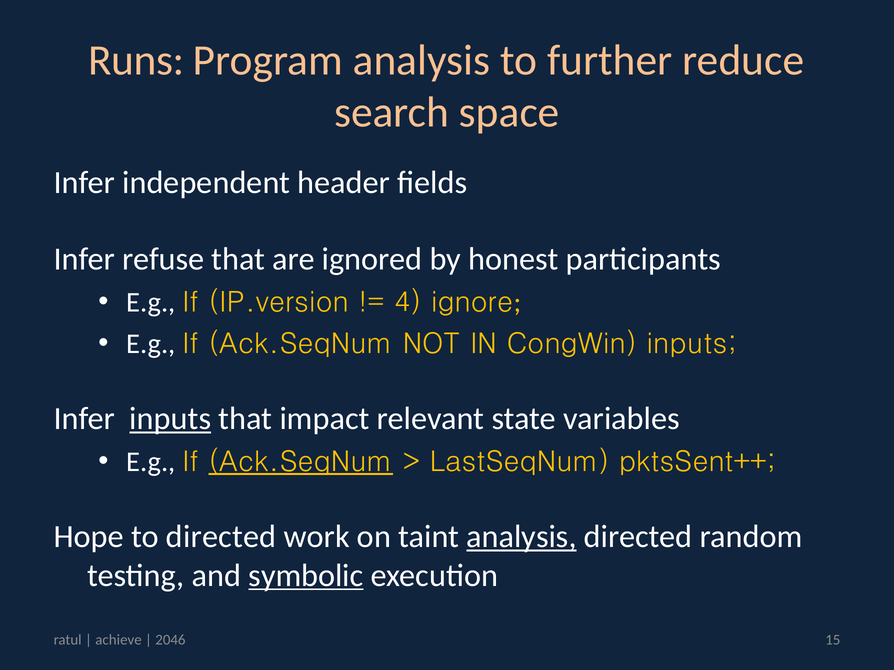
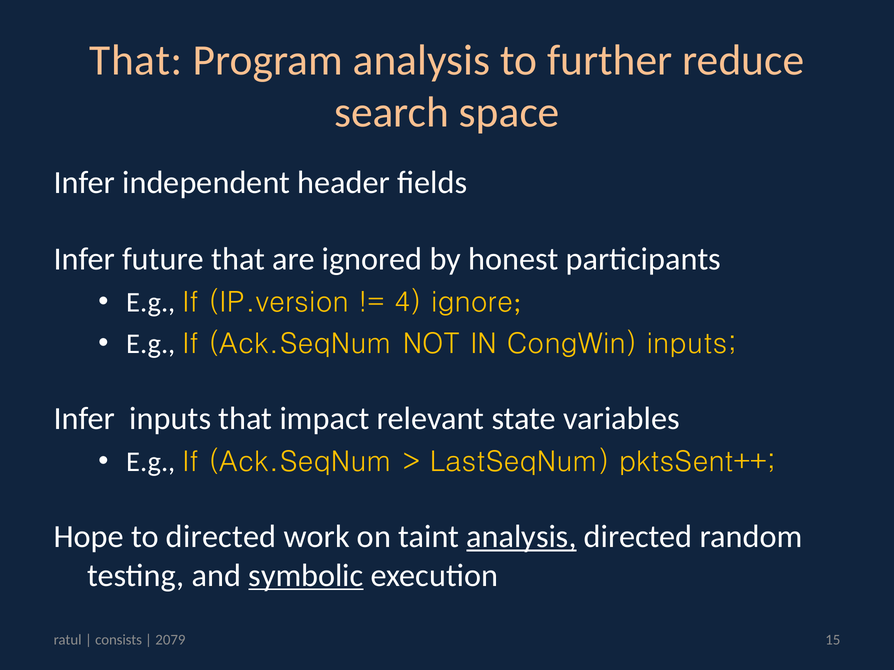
Runs at (136, 60): Runs -> That
refuse: refuse -> future
inputs at (170, 419) underline: present -> none
Ack.SeqNum at (301, 462) underline: present -> none
achieve: achieve -> consists
2046: 2046 -> 2079
